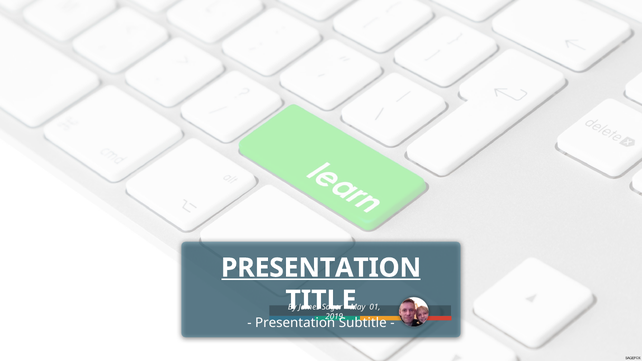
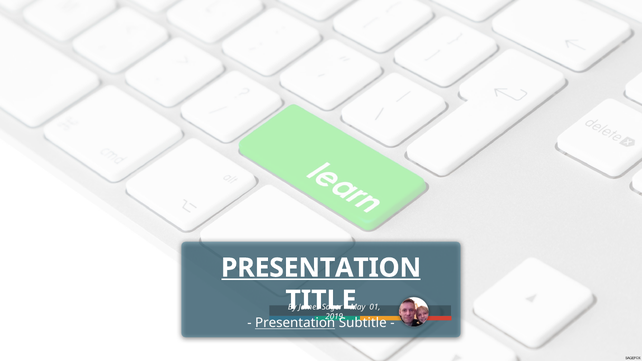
Presentation at (295, 323) underline: none -> present
